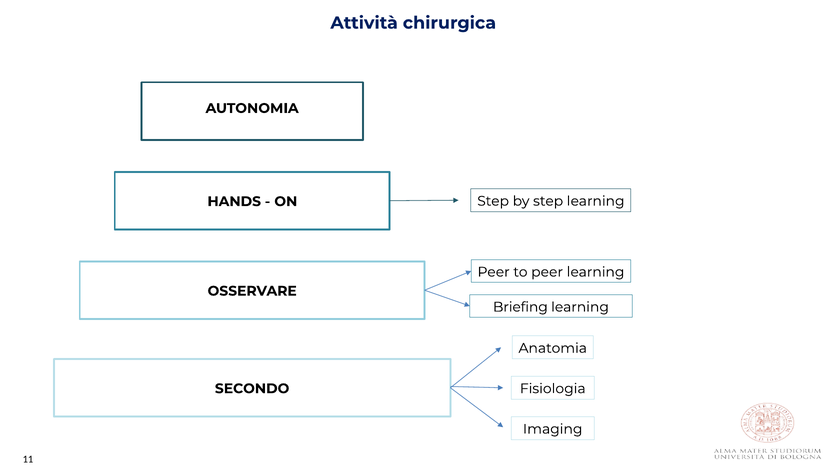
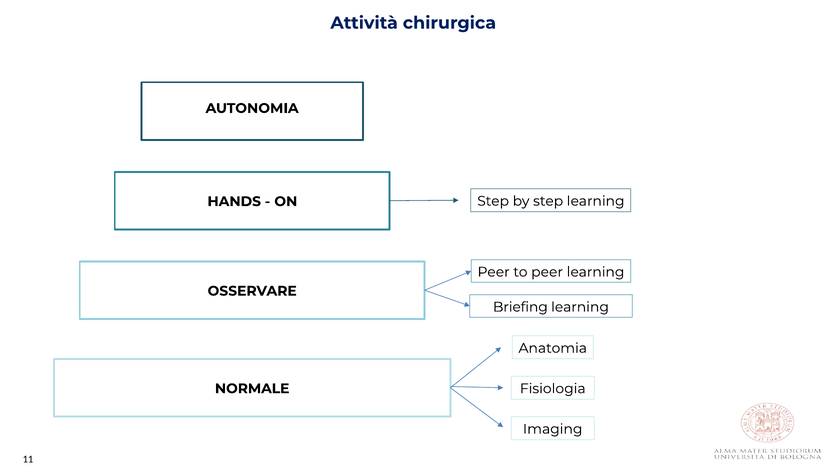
SECONDO: SECONDO -> NORMALE
